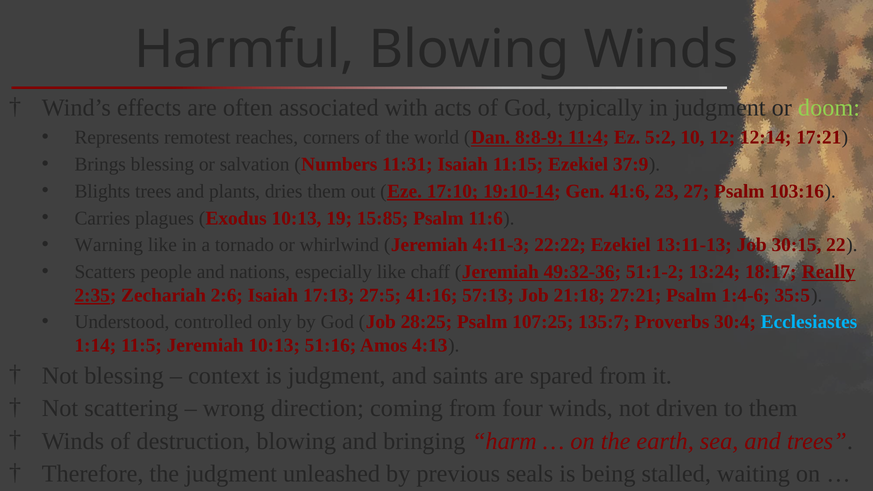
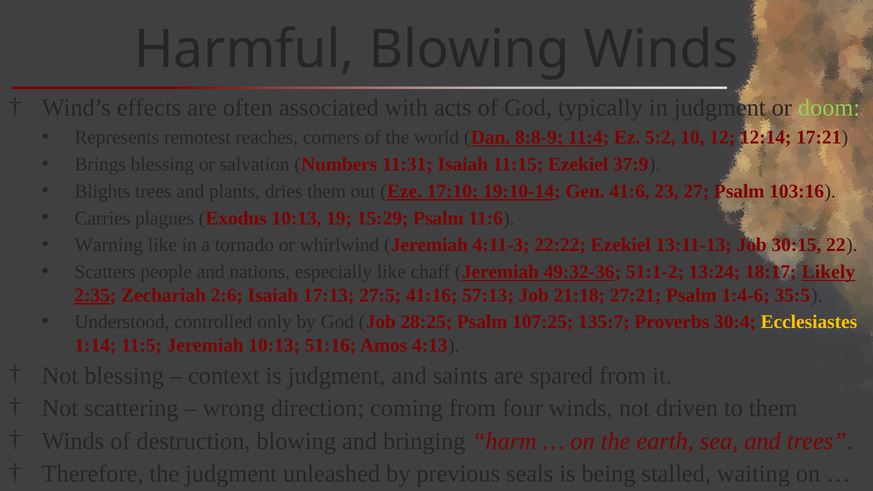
15:85: 15:85 -> 15:29
Really: Really -> Likely
Ecclesiastes colour: light blue -> yellow
